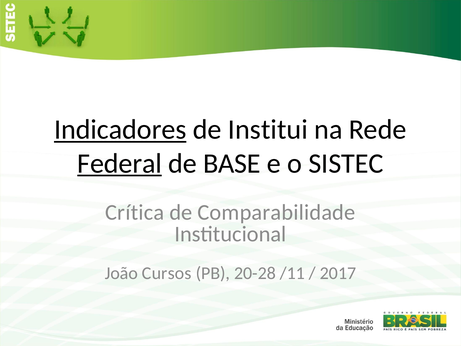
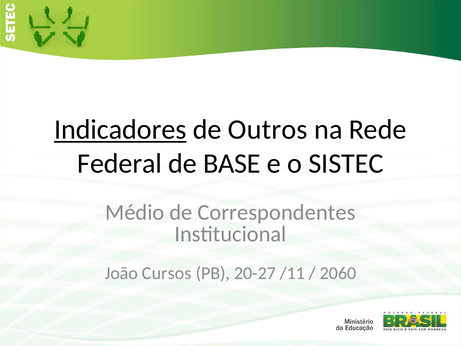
Institui: Institui -> Outros
Federal underline: present -> none
Crítica: Crítica -> Médio
Comparabilidade: Comparabilidade -> Correspondentes
20-28: 20-28 -> 20-27
2017: 2017 -> 2060
